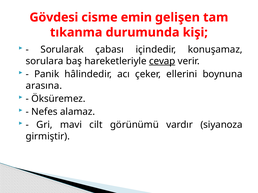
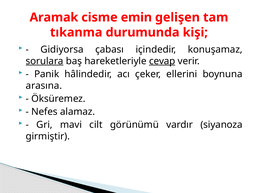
Gövdesi: Gövdesi -> Aramak
Sorularak: Sorularak -> Gidiyorsa
sorulara underline: none -> present
